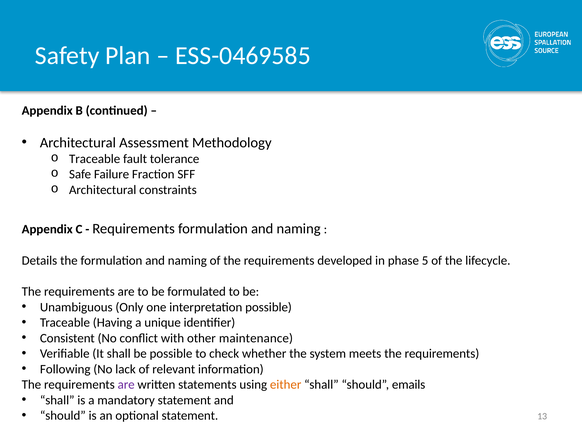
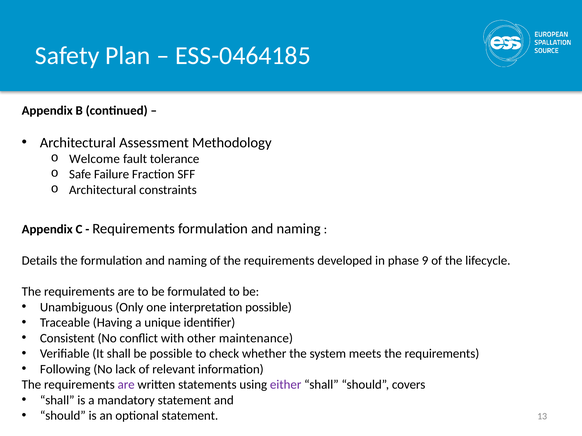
ESS-0469585: ESS-0469585 -> ESS-0464185
Traceable at (95, 159): Traceable -> Welcome
5: 5 -> 9
either colour: orange -> purple
emails: emails -> covers
